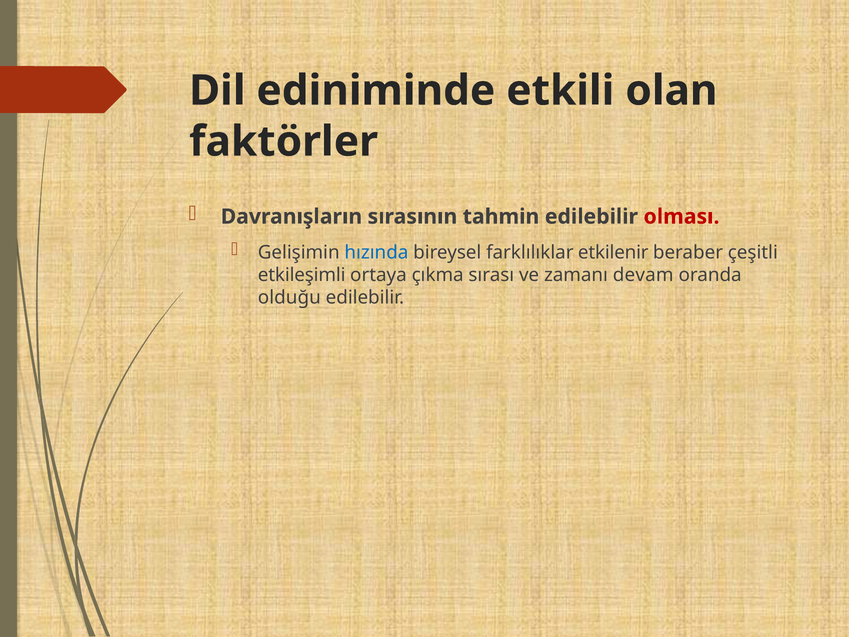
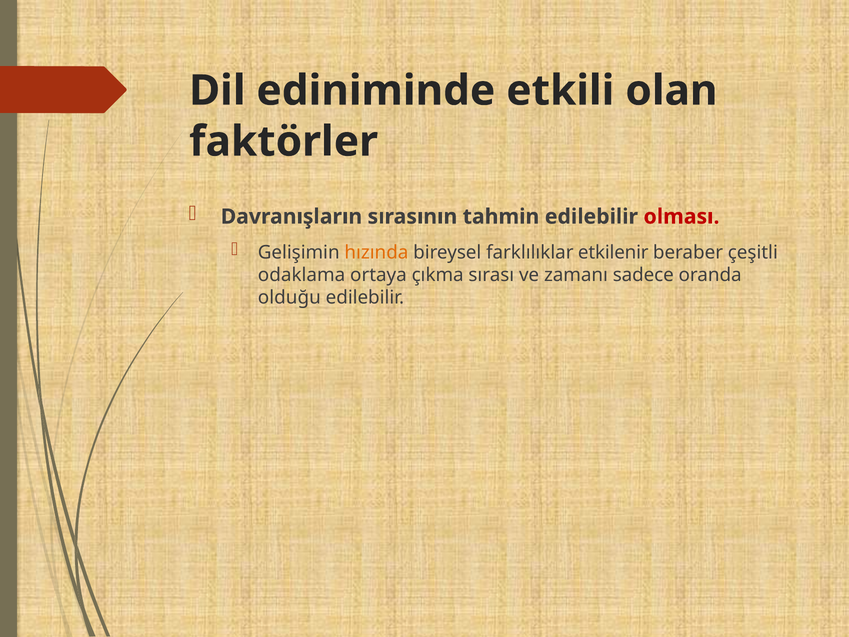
hızında colour: blue -> orange
etkileşimli: etkileşimli -> odaklama
devam: devam -> sadece
